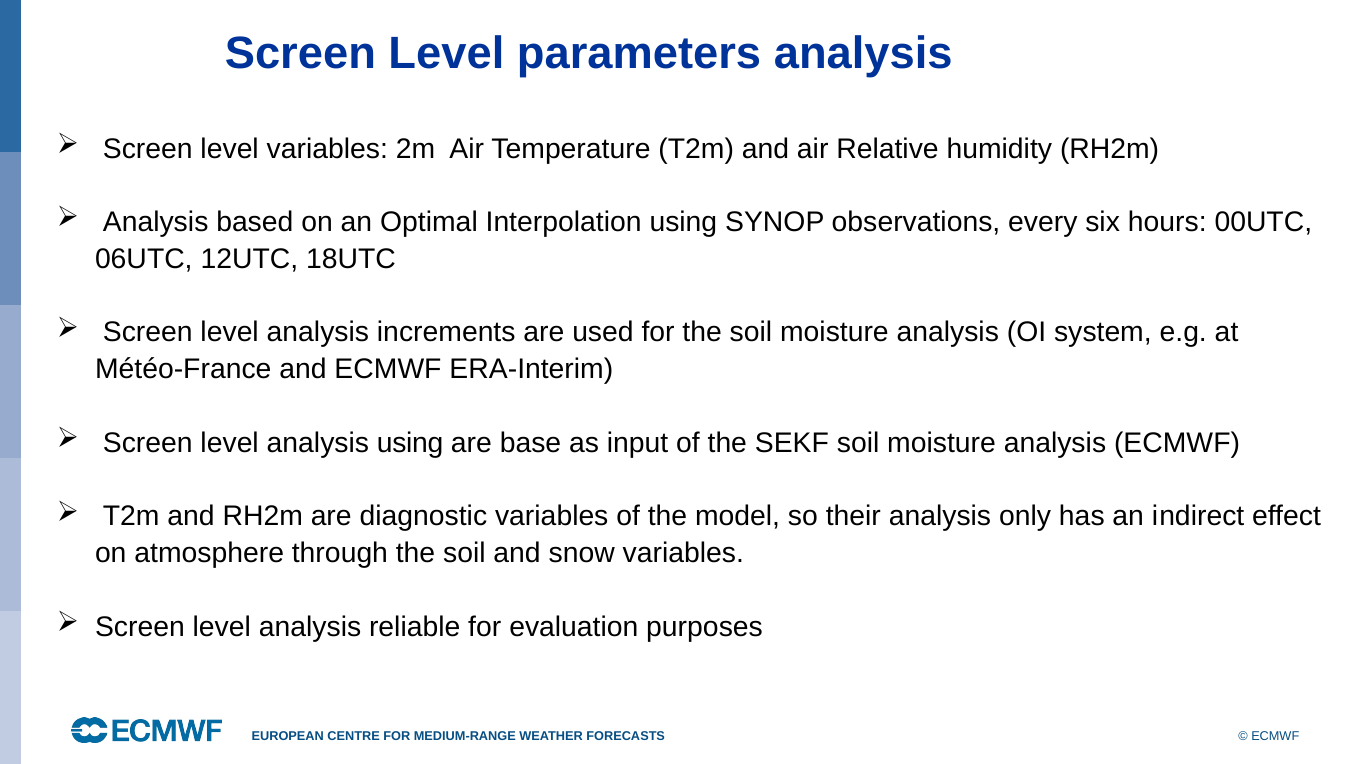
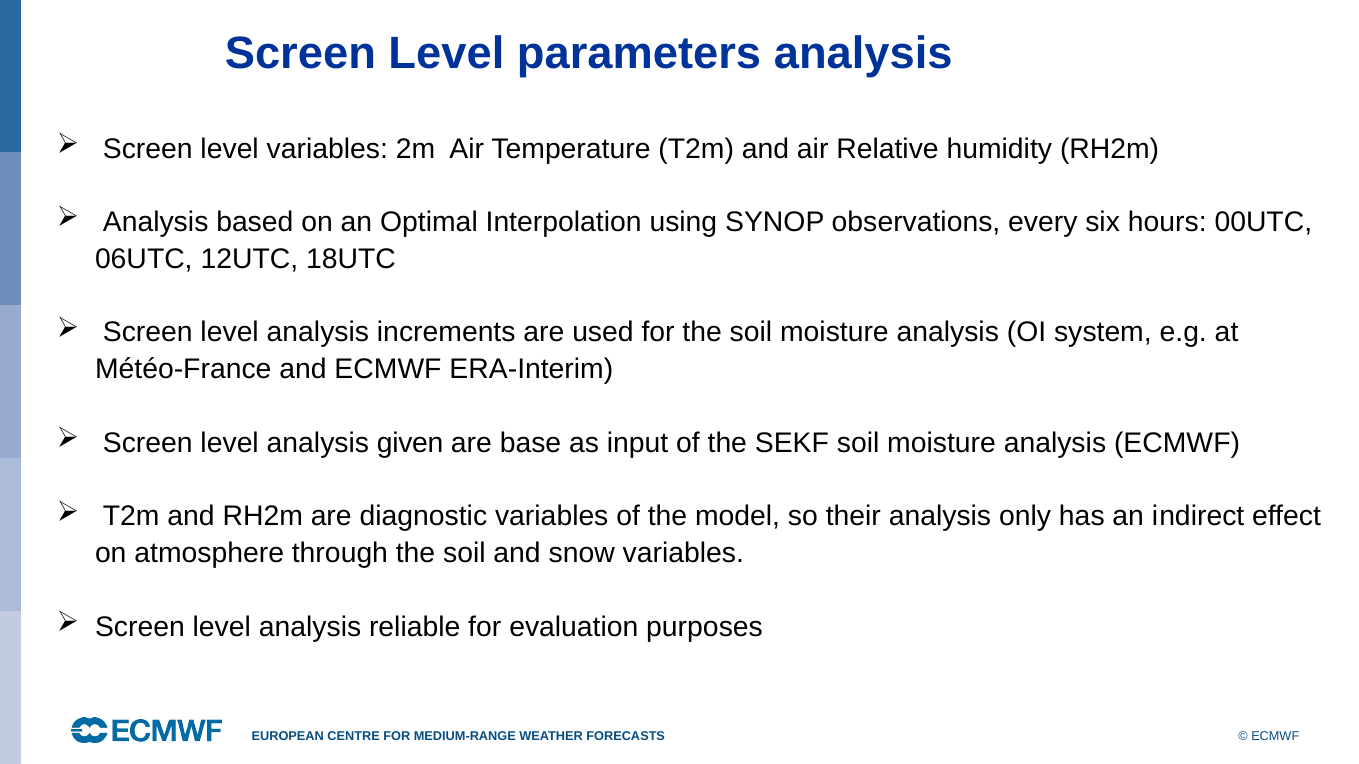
analysis using: using -> given
